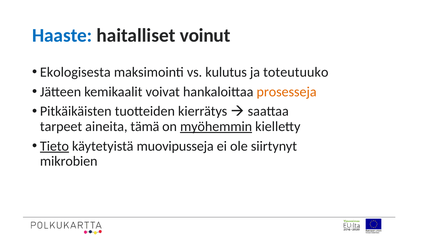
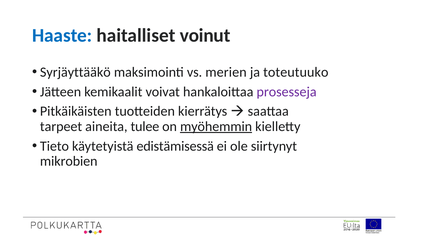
Ekologisesta: Ekologisesta -> Syrjäyttääkö
kulutus: kulutus -> merien
prosesseja colour: orange -> purple
tämä: tämä -> tulee
Tieto underline: present -> none
muovipusseja: muovipusseja -> edistämisessä
